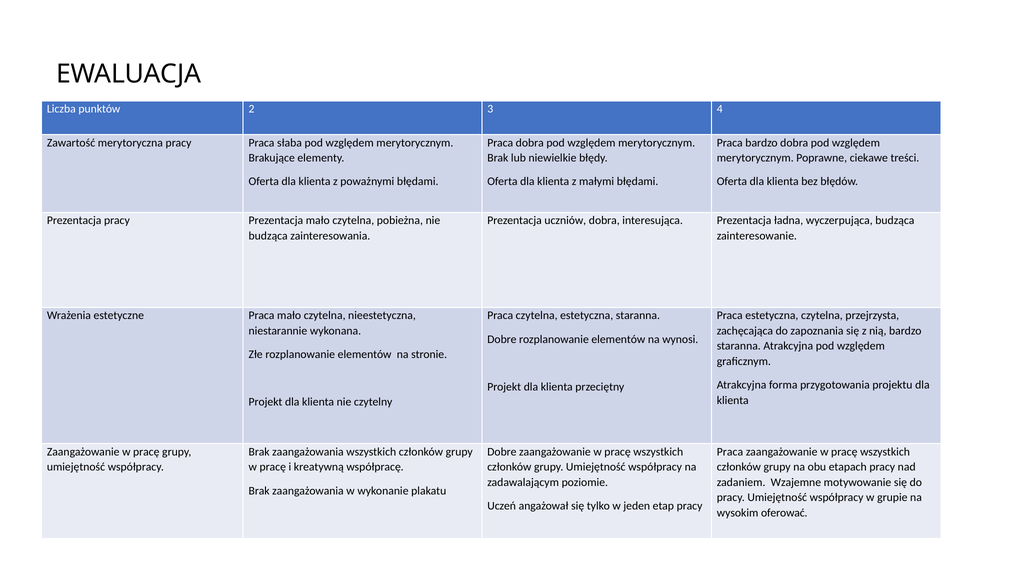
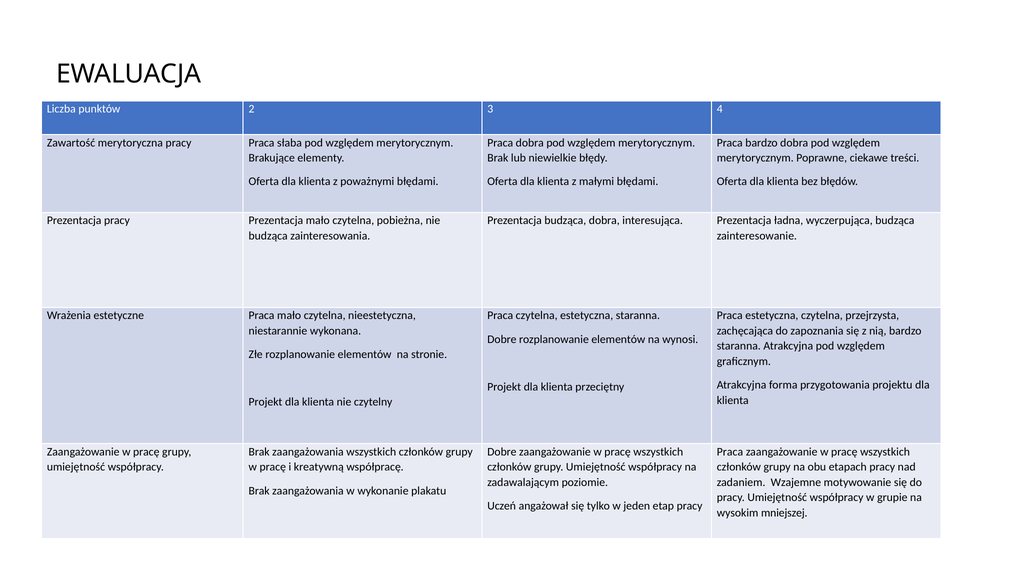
Prezentacja uczniów: uczniów -> budząca
oferować: oferować -> mniejszej
